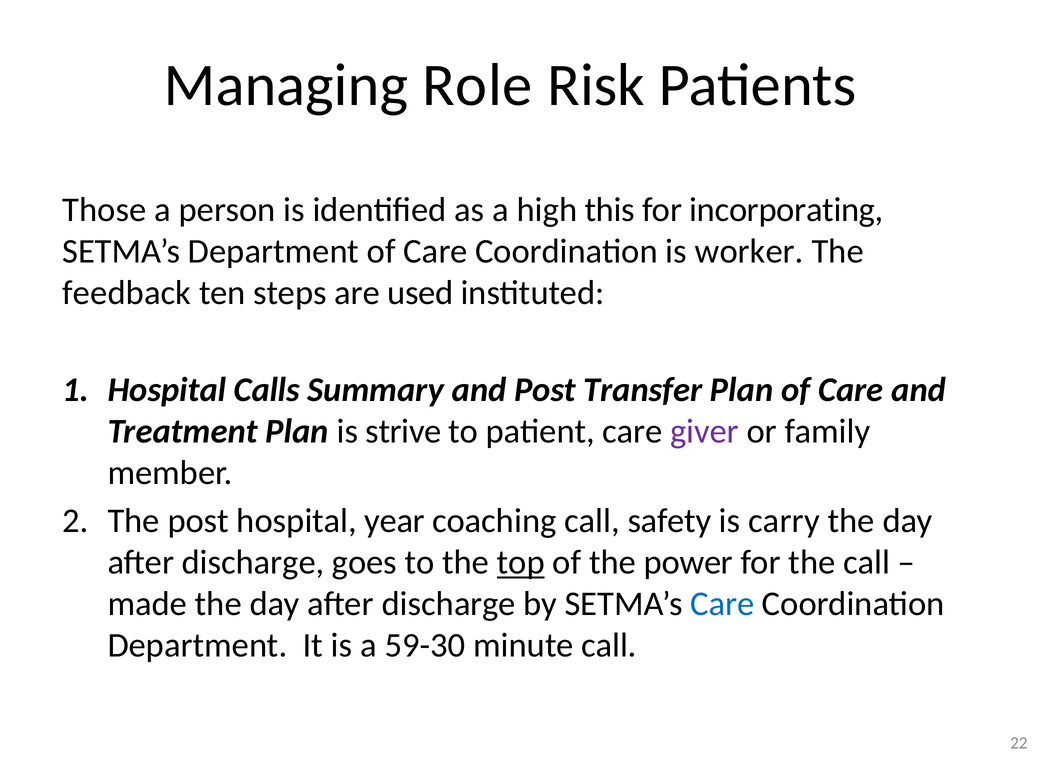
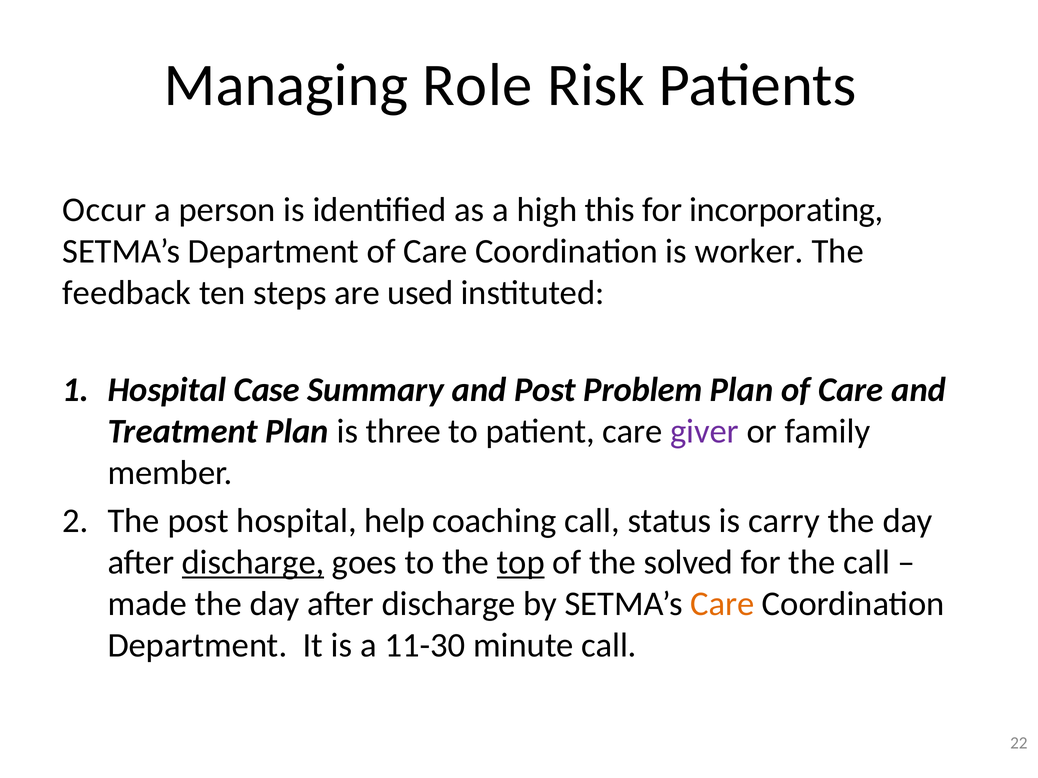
Those: Those -> Occur
Calls: Calls -> Case
Transfer: Transfer -> Problem
strive: strive -> three
year: year -> help
safety: safety -> status
discharge at (253, 563) underline: none -> present
power: power -> solved
Care at (722, 604) colour: blue -> orange
59-30: 59-30 -> 11-30
